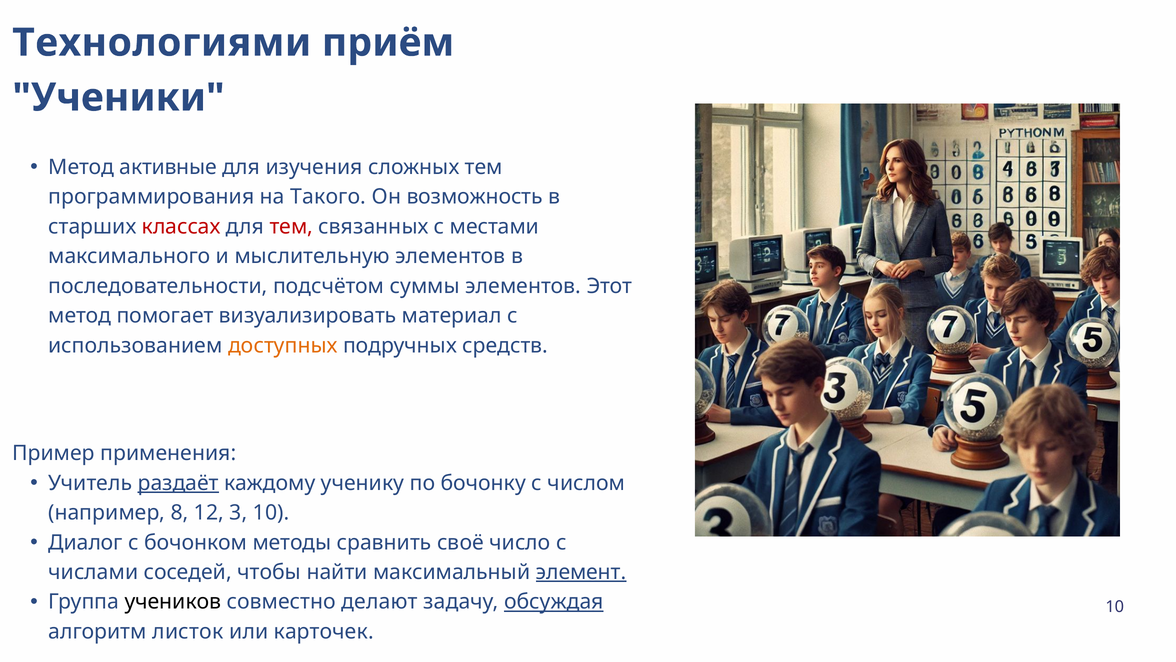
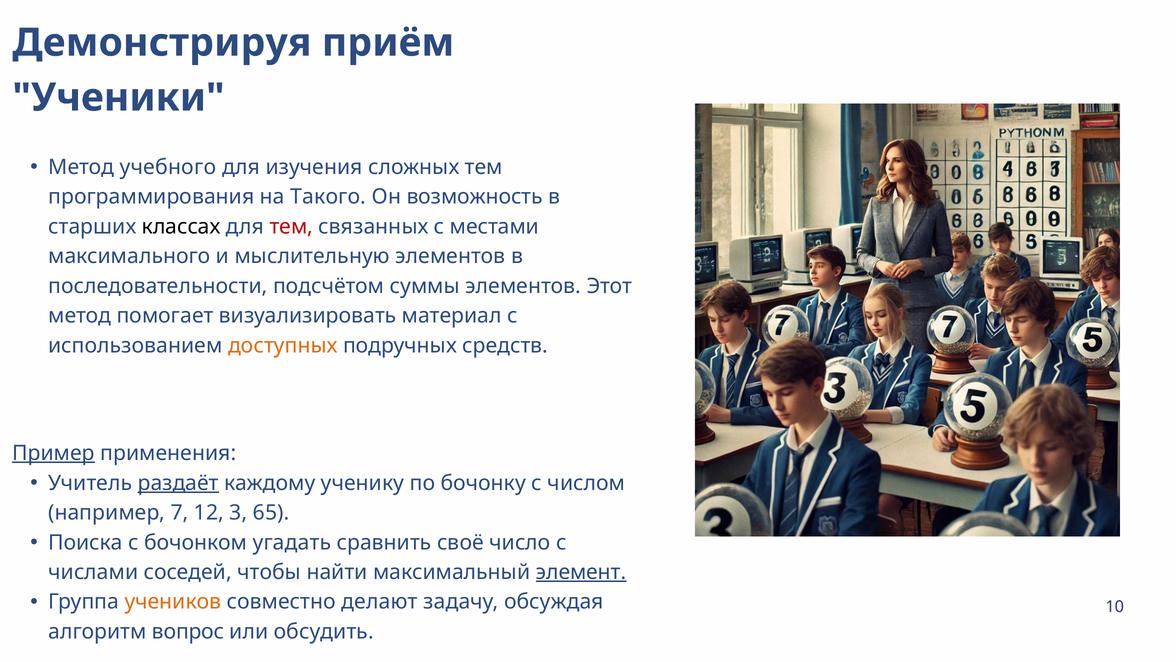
Технологиями: Технологиями -> Демонстрируя
активные: активные -> учебного
классах colour: red -> black
Пример underline: none -> present
8: 8 -> 7
3 10: 10 -> 65
Диалог: Диалог -> Поиска
методы: методы -> угадать
учеников colour: black -> orange
обсуждая underline: present -> none
листок: листок -> вопрос
карточек: карточек -> обсудить
